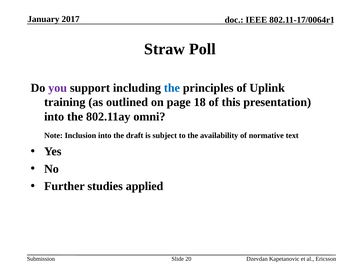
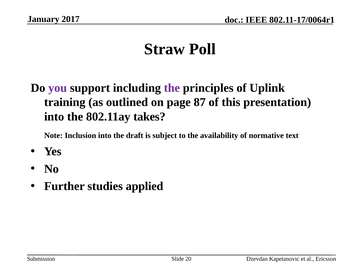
the at (172, 88) colour: blue -> purple
18: 18 -> 87
omni: omni -> takes
